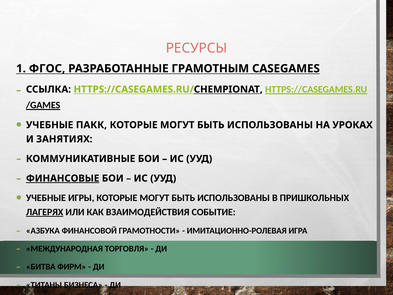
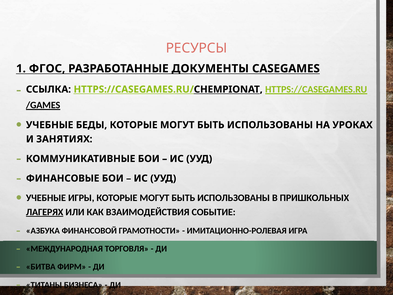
ГРАМОТНЫМ: ГРАМОТНЫМ -> ДОКУМЕНТЫ
ПАКК: ПАКК -> БЕДЫ
ФИНАНСОВЫЕ underline: present -> none
